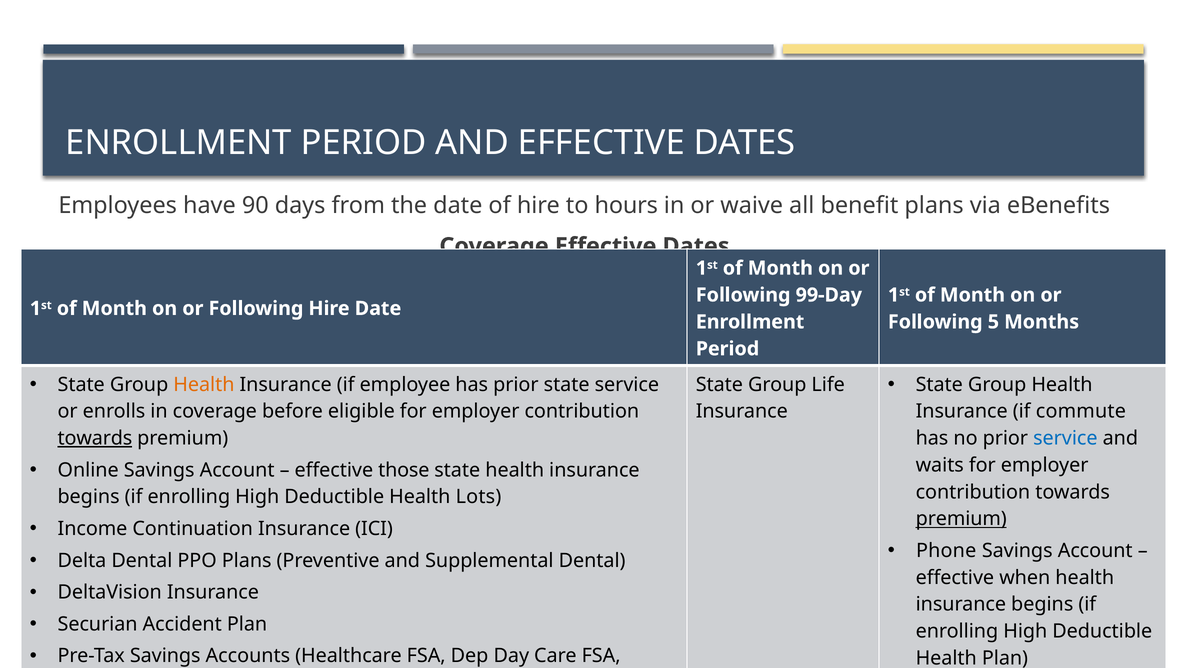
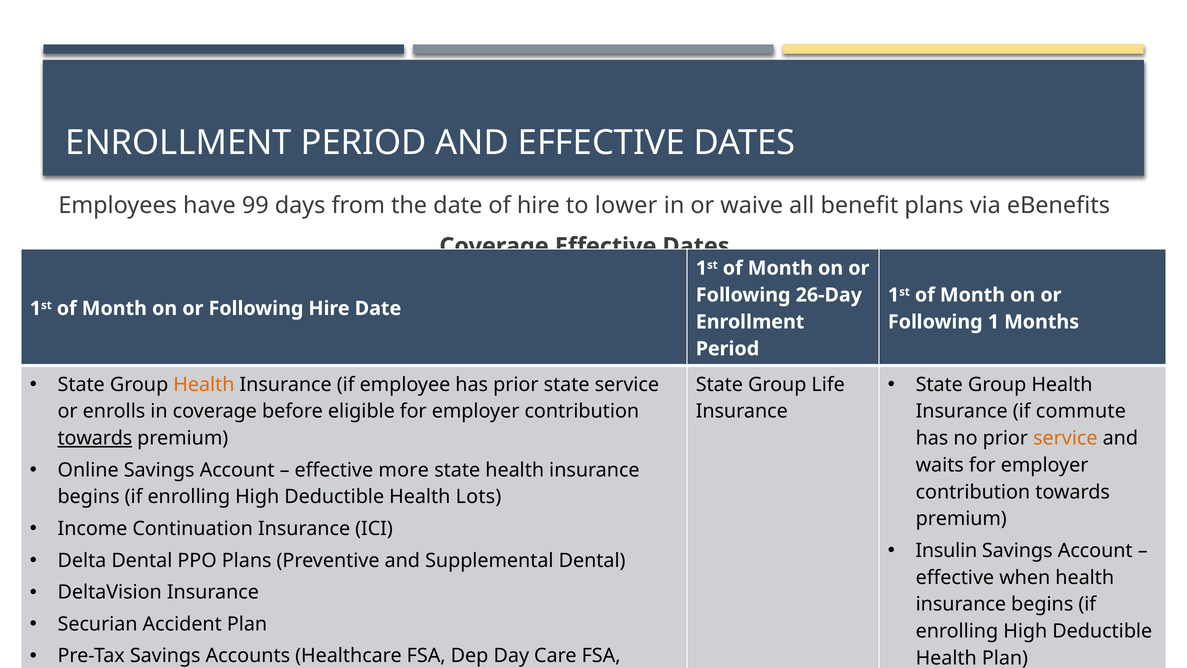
90: 90 -> 99
hours: hours -> lower
99-Day: 99-Day -> 26-Day
5: 5 -> 1
service at (1065, 438) colour: blue -> orange
those: those -> more
premium at (961, 519) underline: present -> none
Phone: Phone -> Insulin
